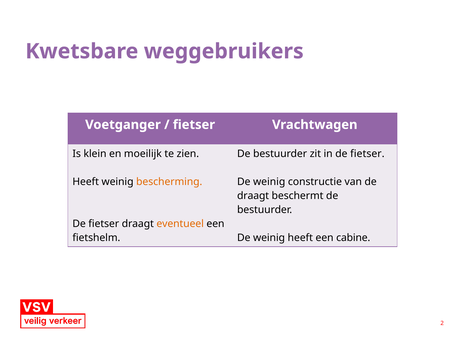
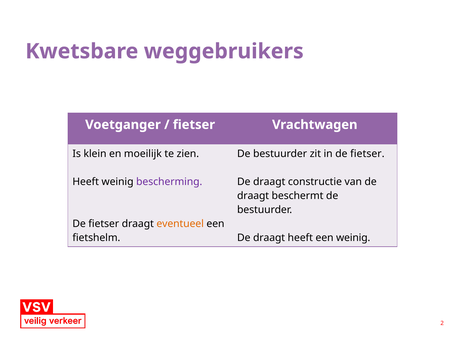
bescherming colour: orange -> purple
weinig at (269, 182): weinig -> draagt
weinig at (269, 238): weinig -> draagt
een cabine: cabine -> weinig
